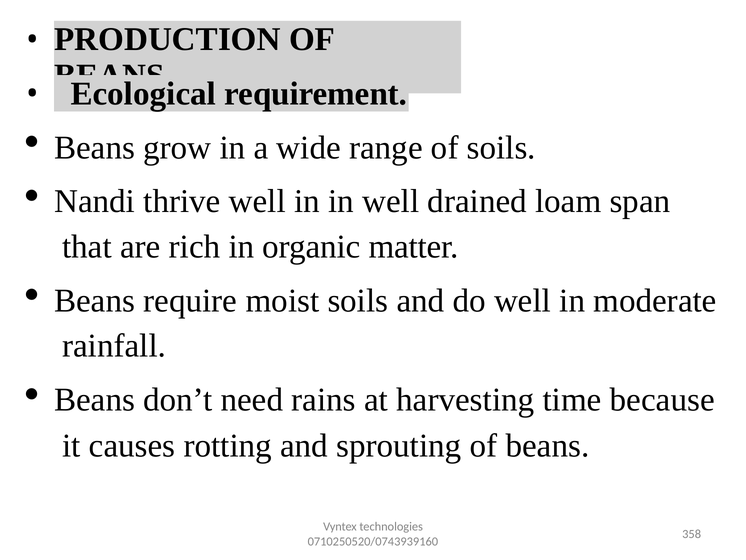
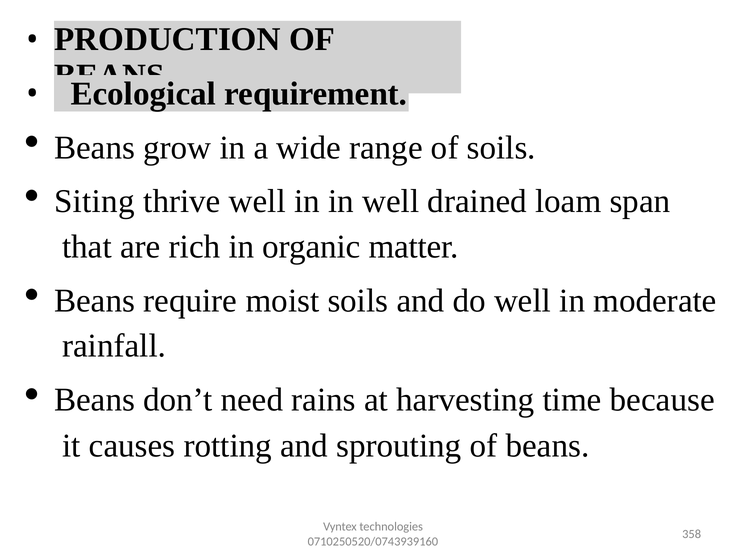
Nandi: Nandi -> Siting
